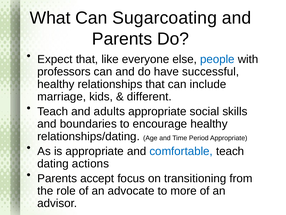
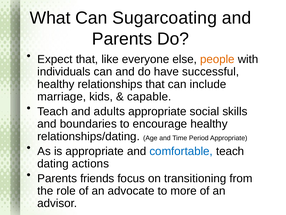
people colour: blue -> orange
professors: professors -> individuals
different: different -> capable
accept: accept -> friends
